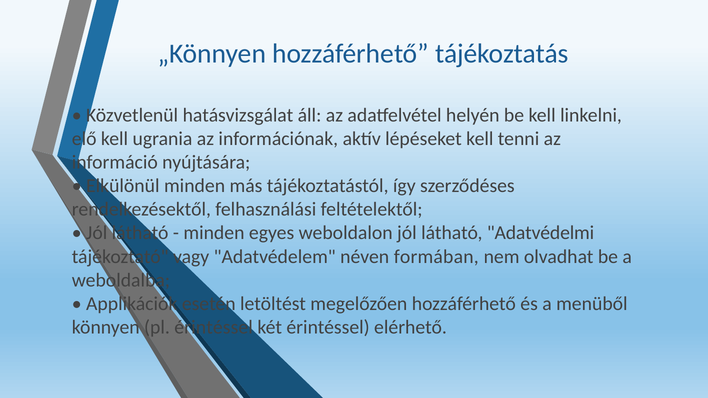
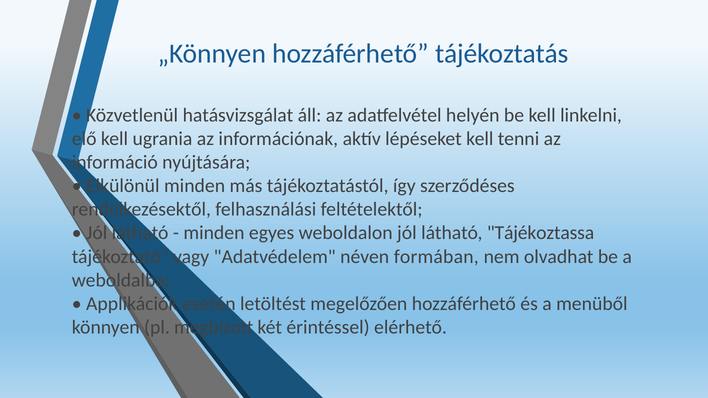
Adatvédelmi: Adatvédelmi -> Tájékoztassa
pl érintéssel: érintéssel -> megbízott
